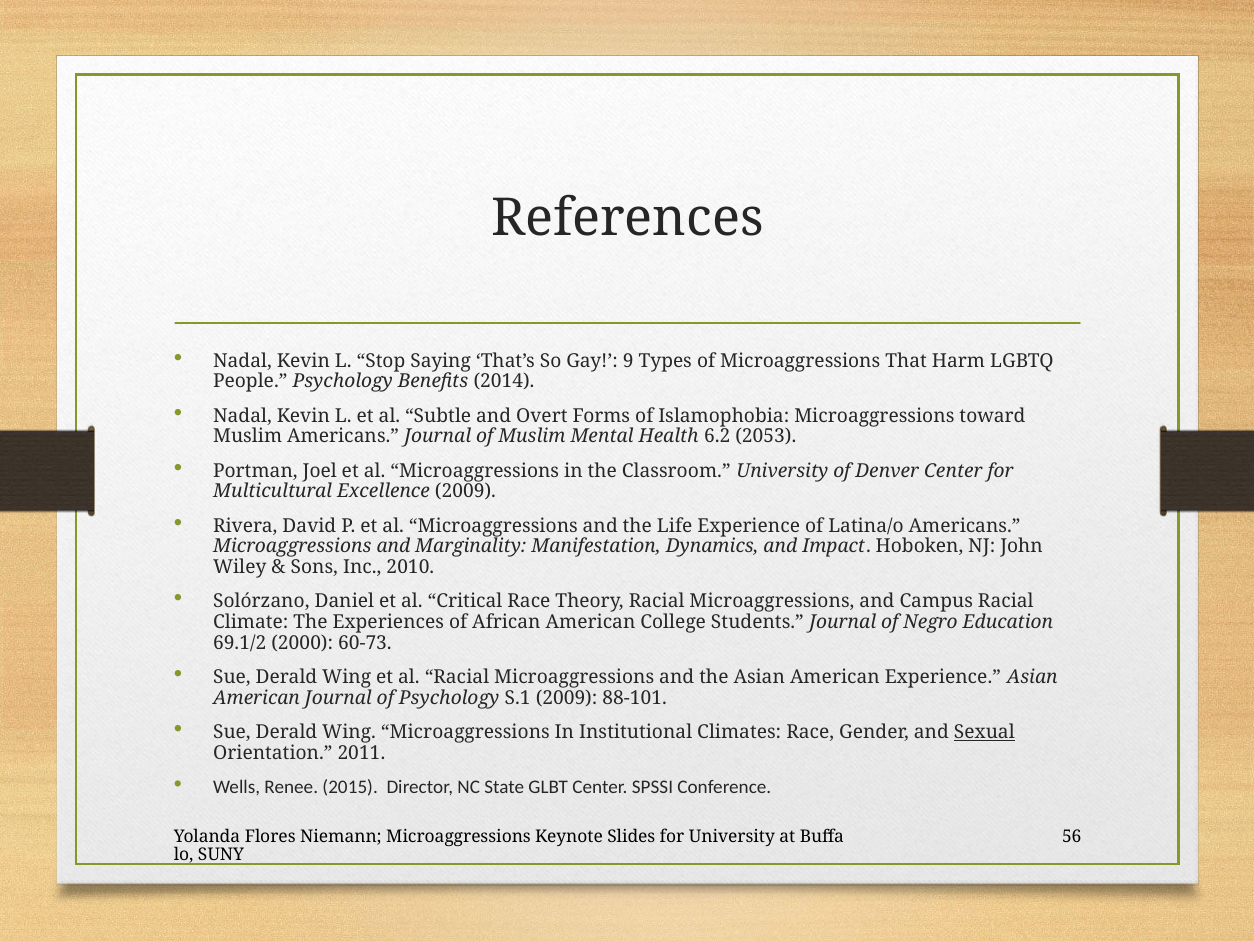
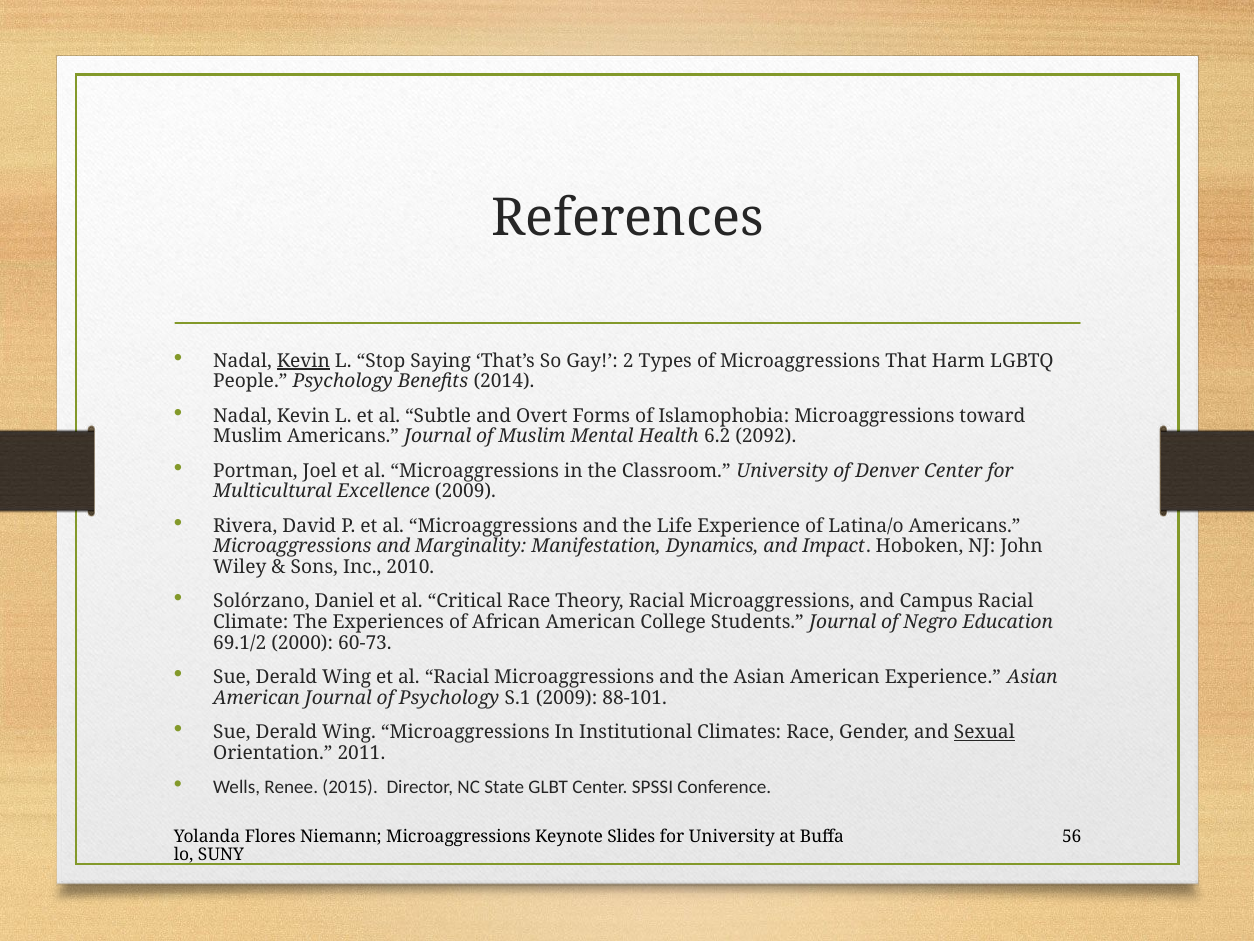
Kevin at (303, 361) underline: none -> present
9: 9 -> 2
2053: 2053 -> 2092
